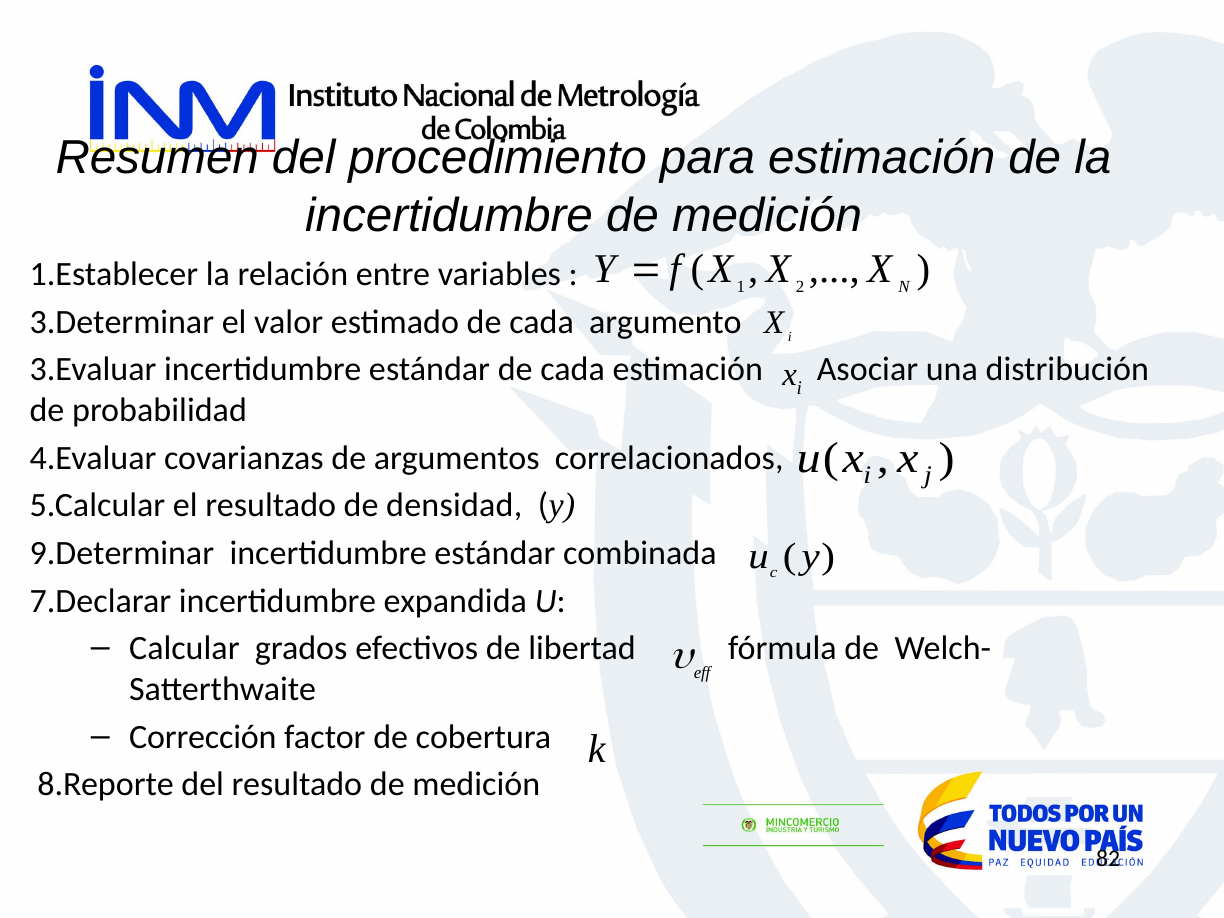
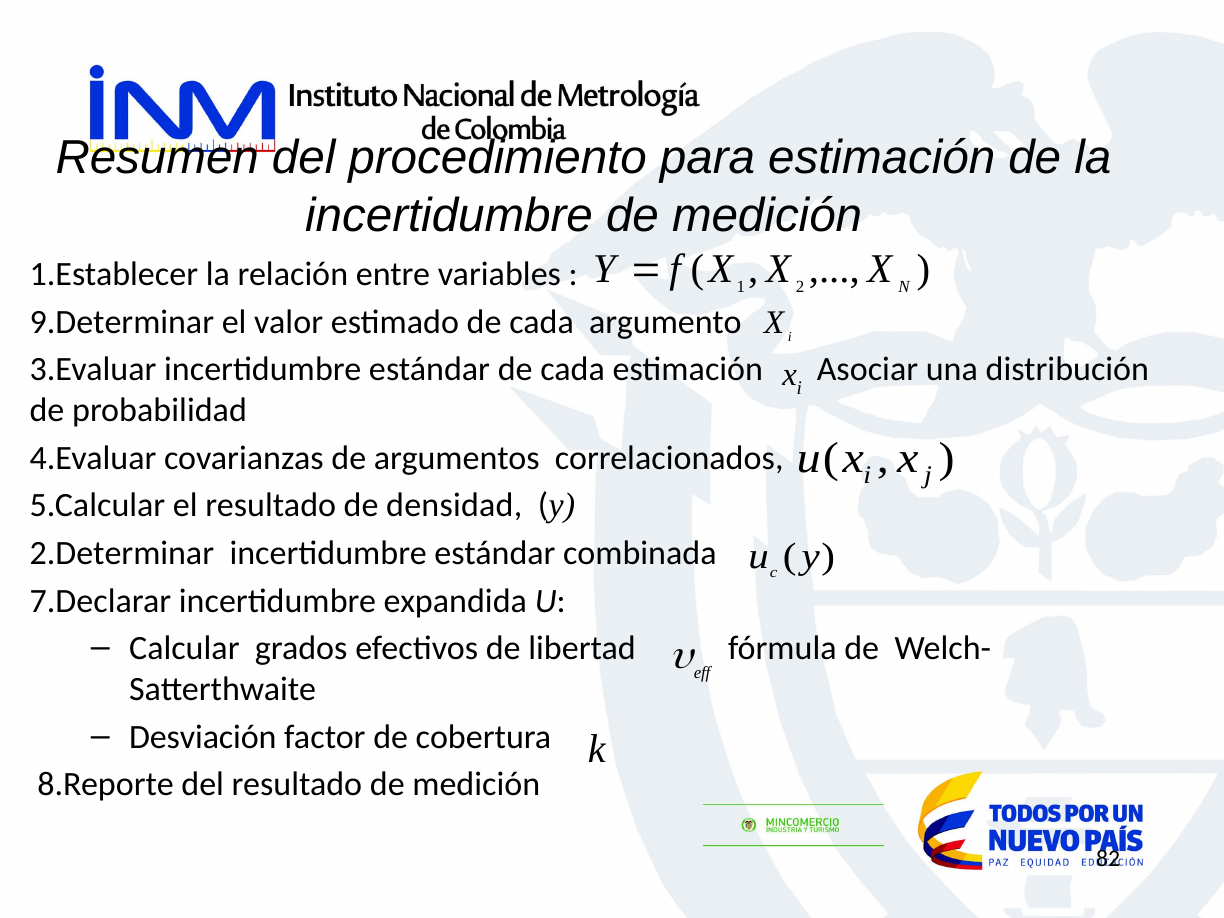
3.Determinar: 3.Determinar -> 9.Determinar
9.Determinar: 9.Determinar -> 2.Determinar
Corrección: Corrección -> Desviación
